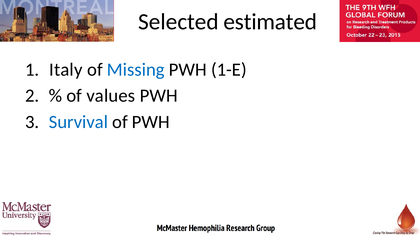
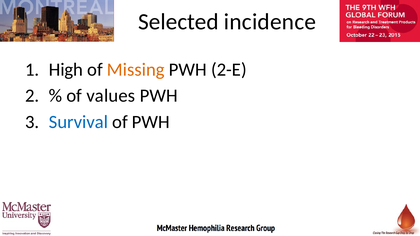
estimated: estimated -> incidence
Italy: Italy -> High
Missing colour: blue -> orange
1-E: 1-E -> 2-E
